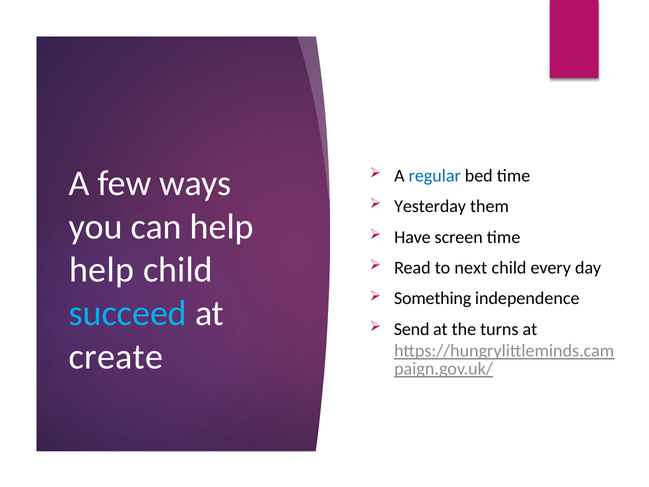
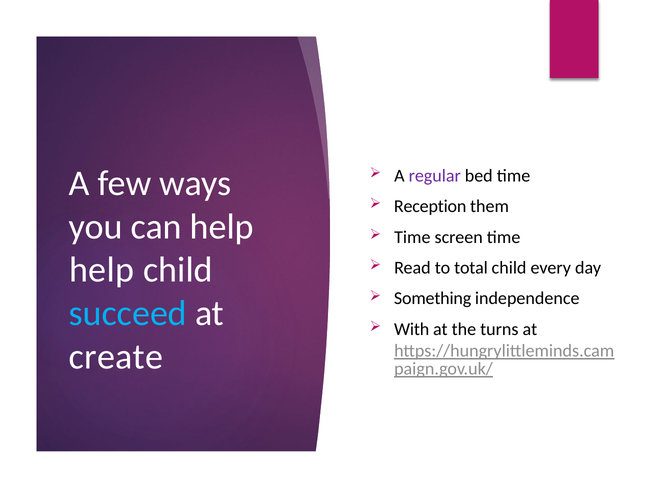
regular colour: blue -> purple
Yesterday: Yesterday -> Reception
Have at (412, 237): Have -> Time
next: next -> total
Send: Send -> With
